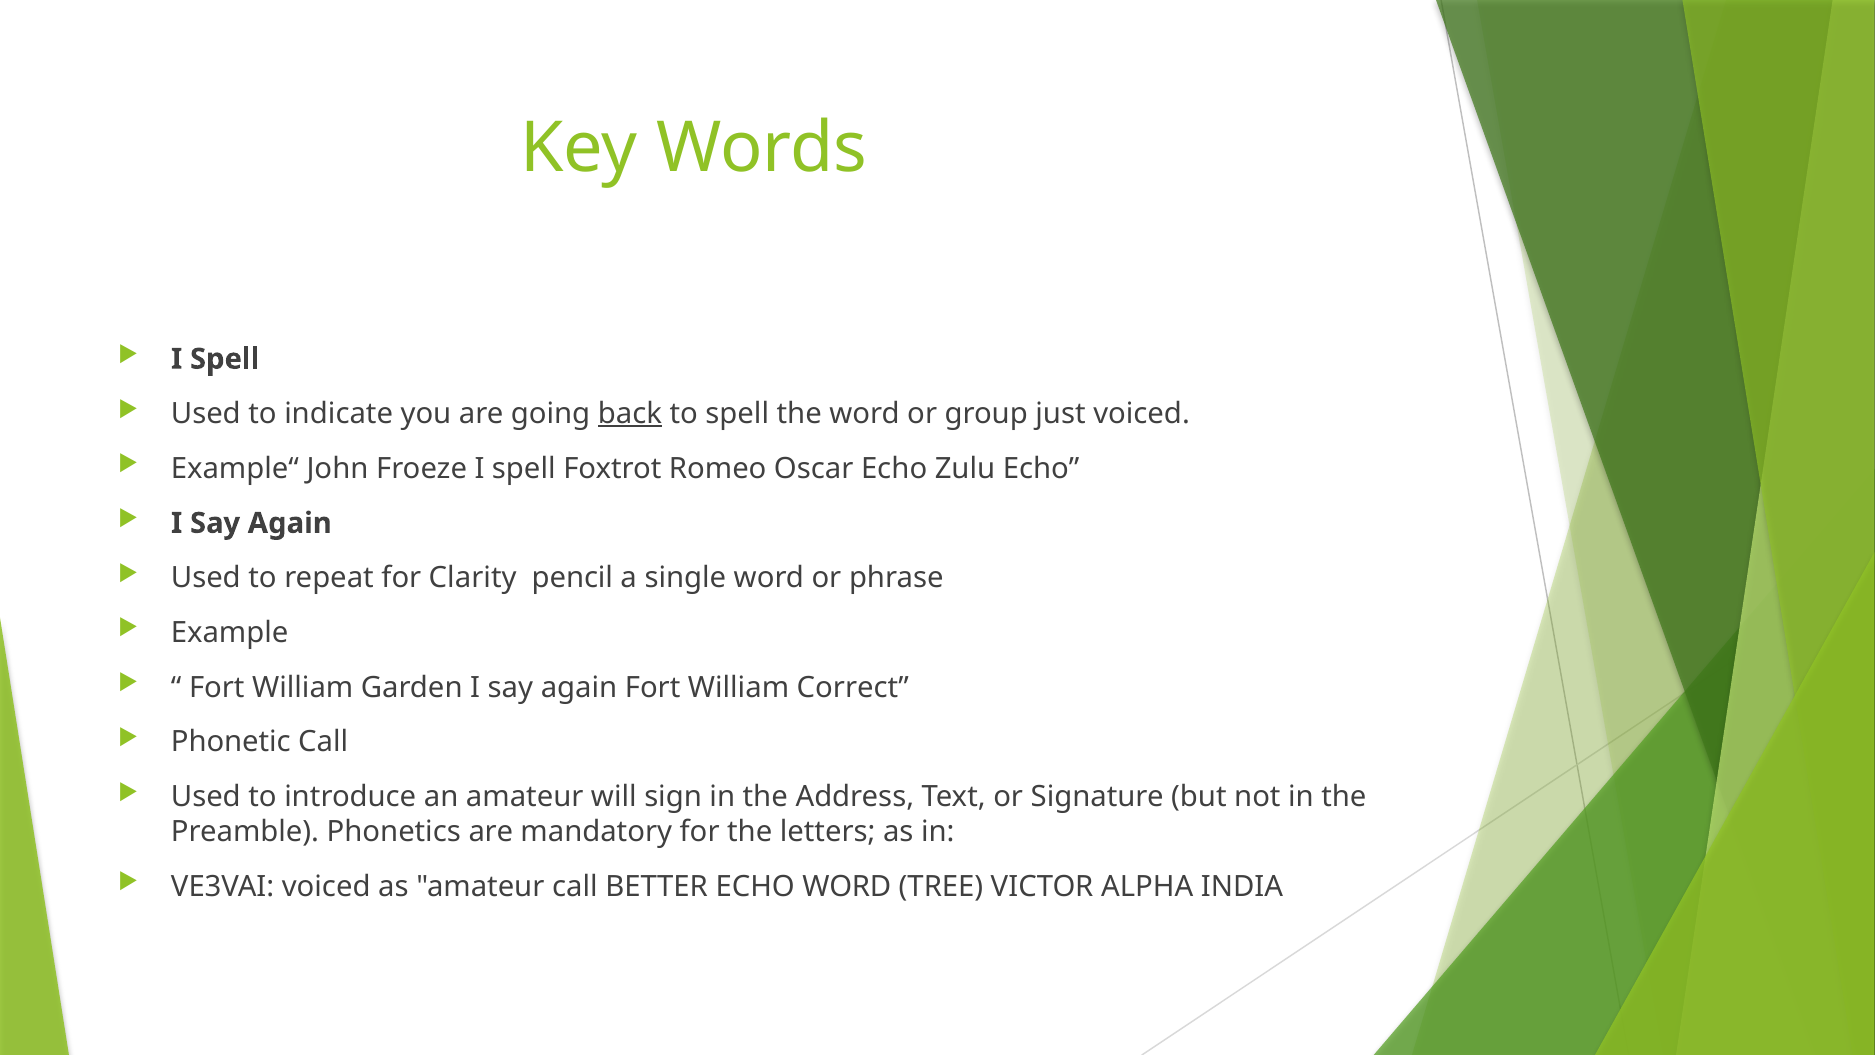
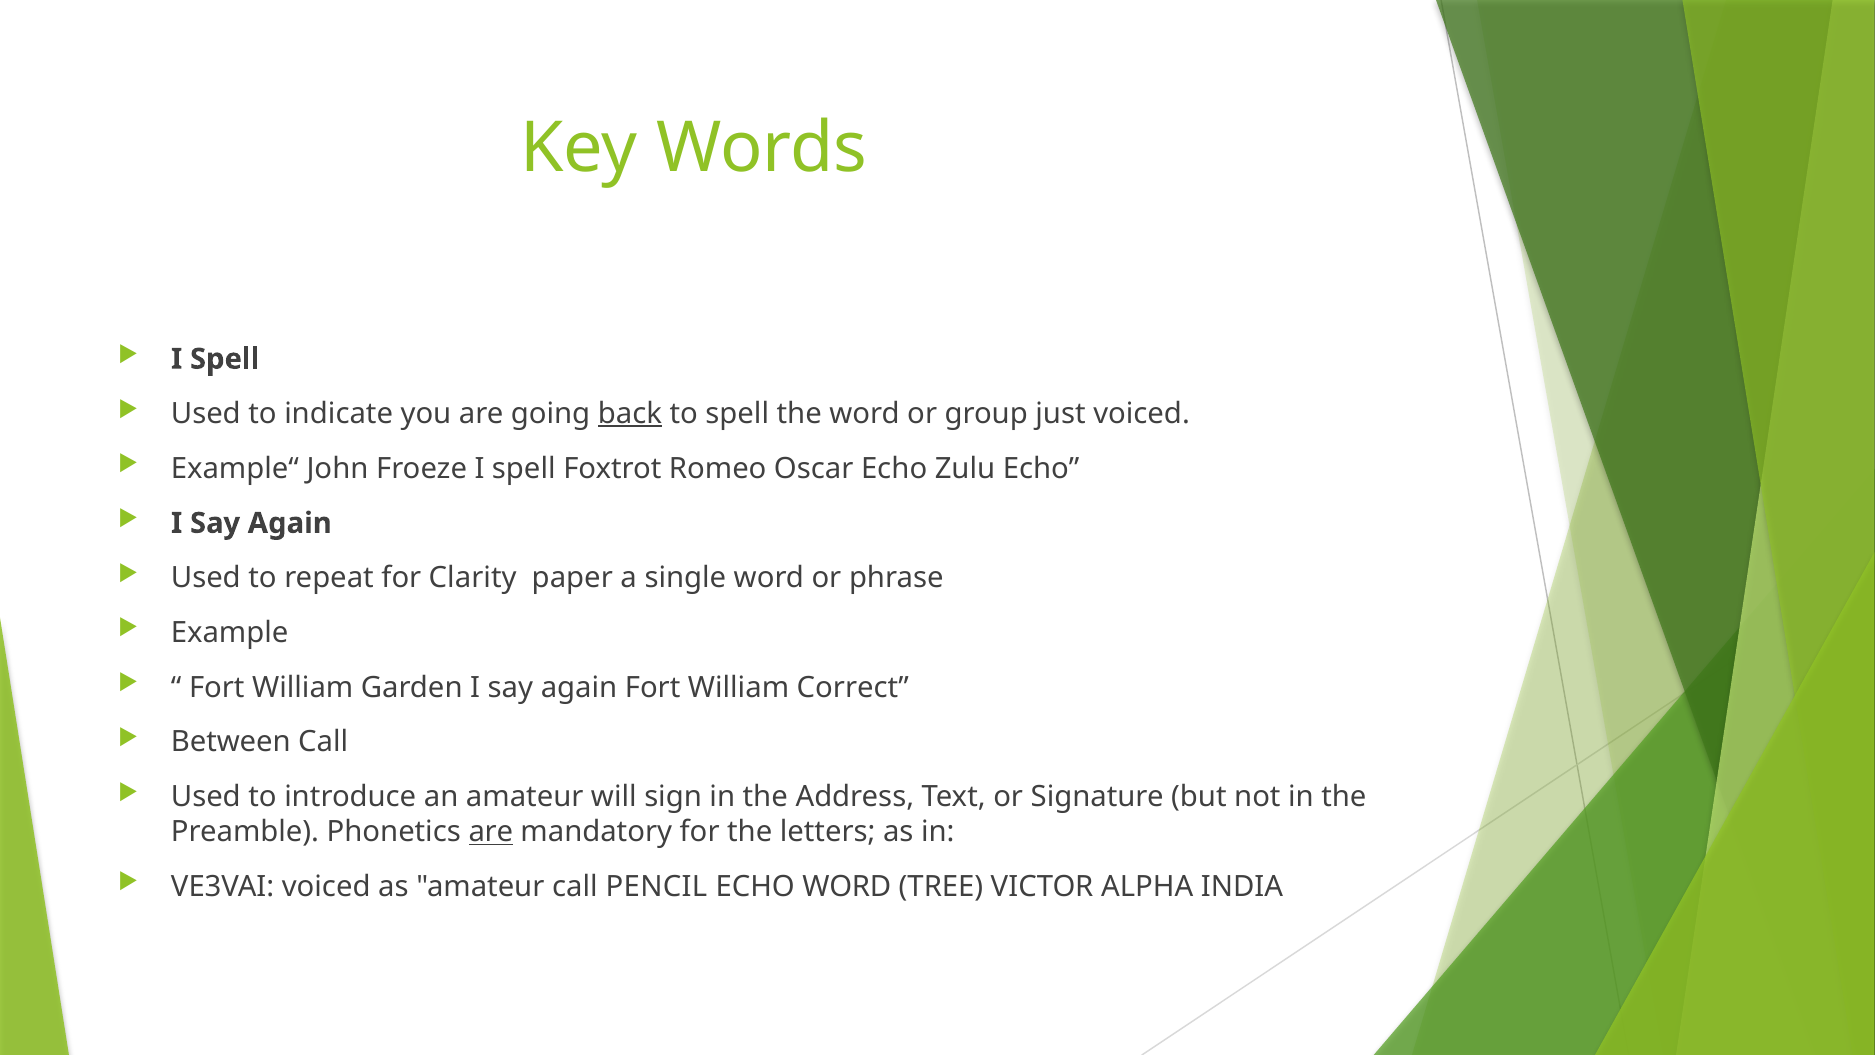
pencil: pencil -> paper
Phonetic: Phonetic -> Between
are at (491, 832) underline: none -> present
BETTER: BETTER -> PENCIL
